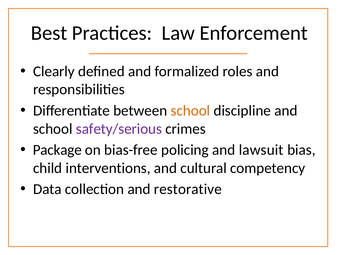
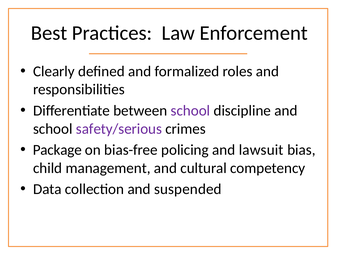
school at (190, 110) colour: orange -> purple
interventions: interventions -> management
restorative: restorative -> suspended
